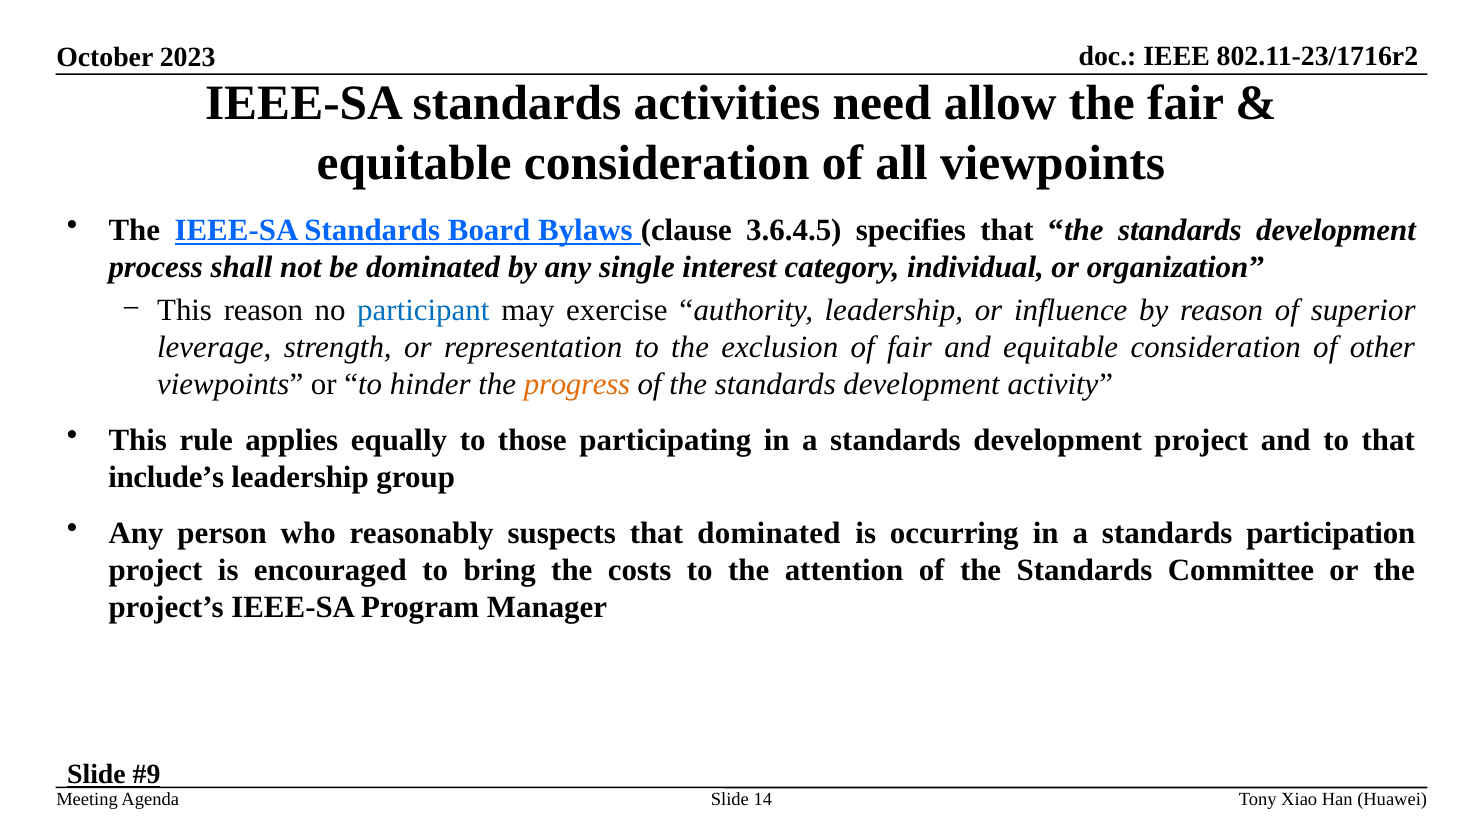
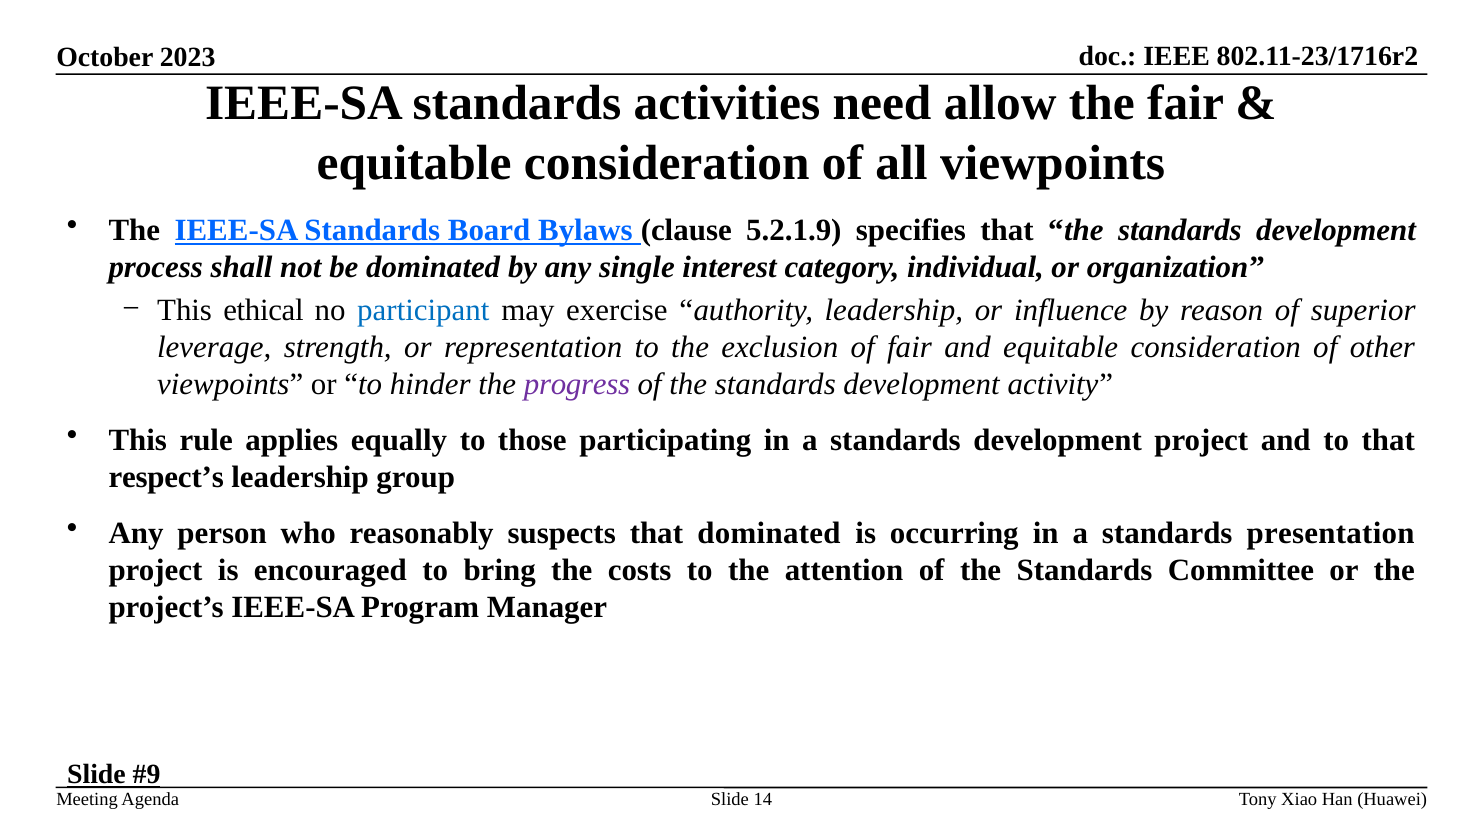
3.6.4.5: 3.6.4.5 -> 5.2.1.9
This reason: reason -> ethical
progress colour: orange -> purple
include’s: include’s -> respect’s
participation: participation -> presentation
